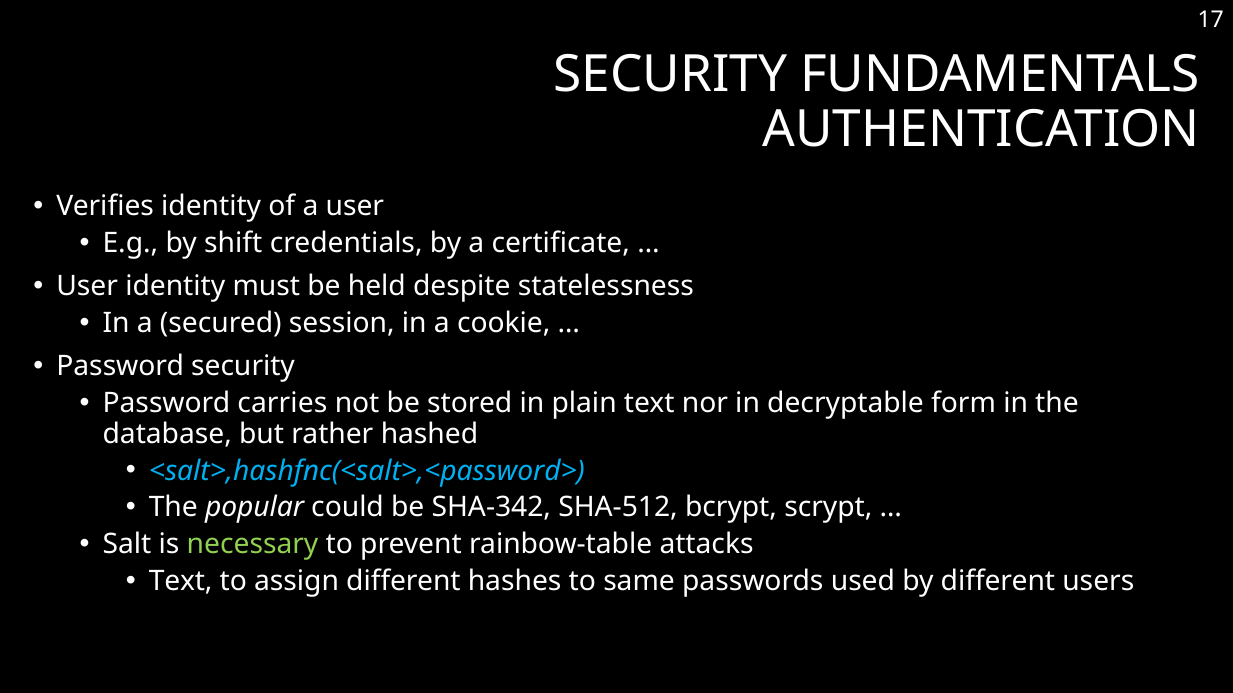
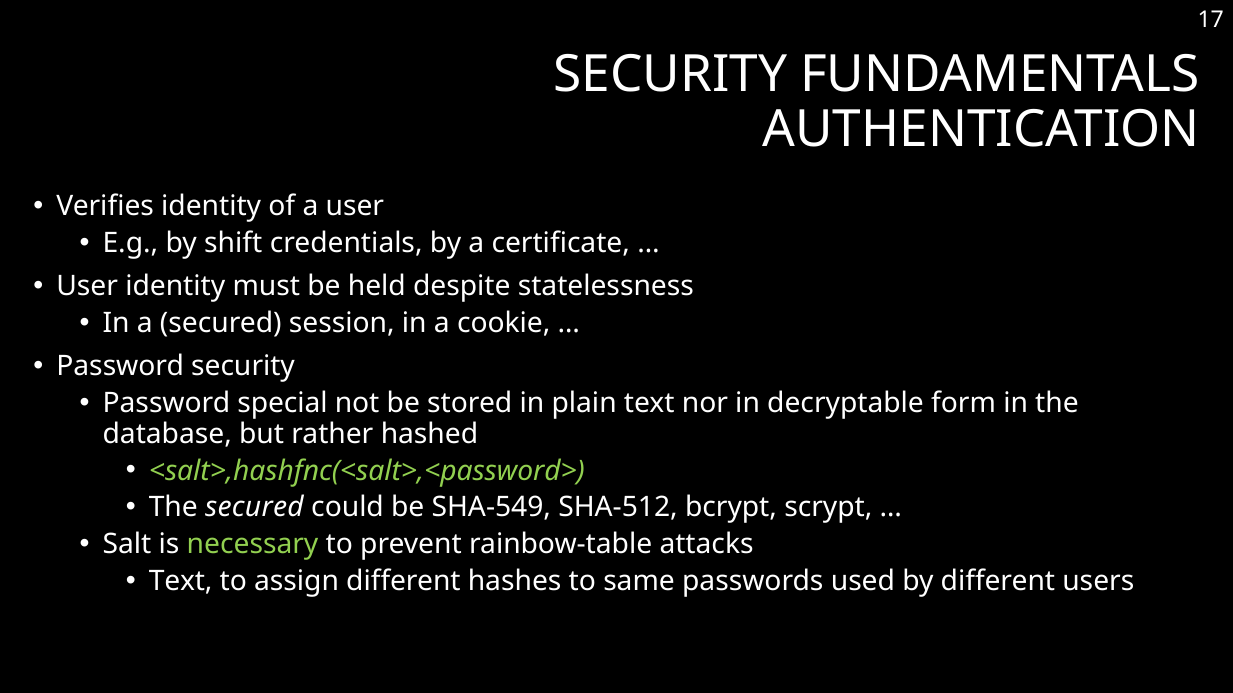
carries: carries -> special
<salt>,hashfnc(<salt>,<password> colour: light blue -> light green
The popular: popular -> secured
SHA-342: SHA-342 -> SHA-549
